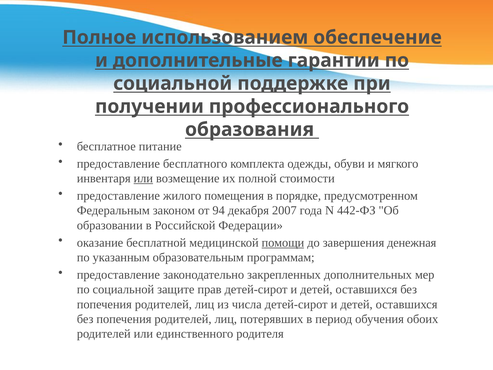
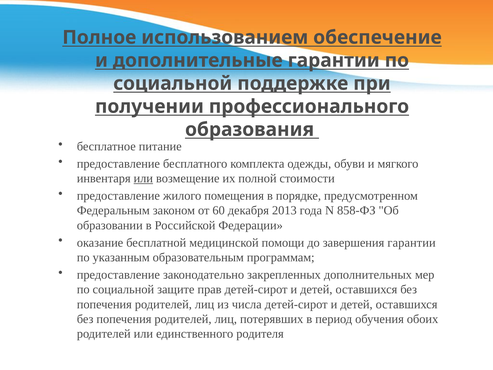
94: 94 -> 60
2007: 2007 -> 2013
442-ФЗ: 442-ФЗ -> 858-ФЗ
помощи underline: present -> none
завершения денежная: денежная -> гарантии
